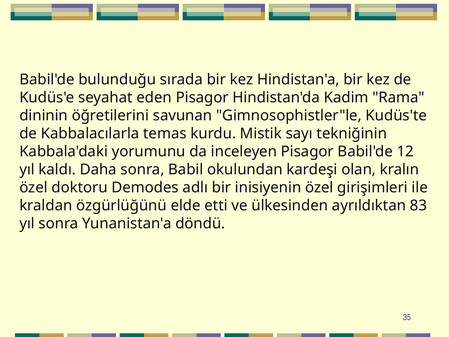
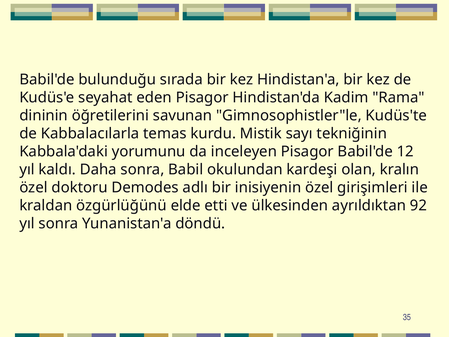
83: 83 -> 92
